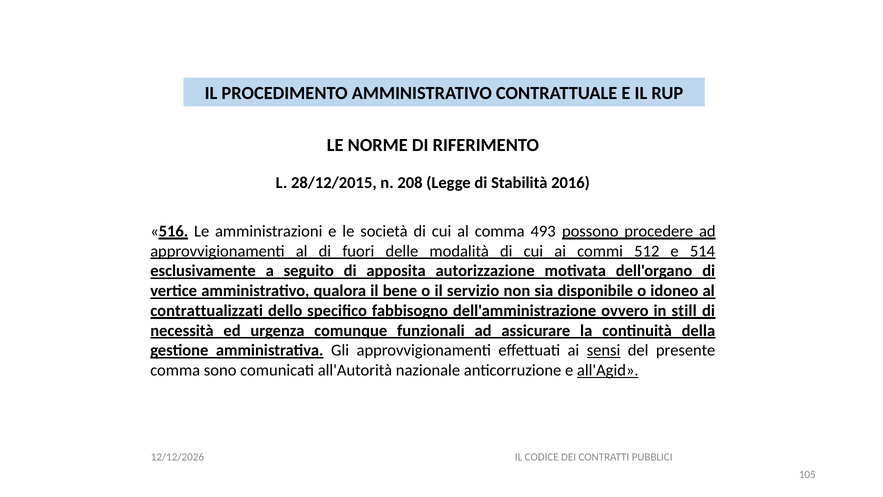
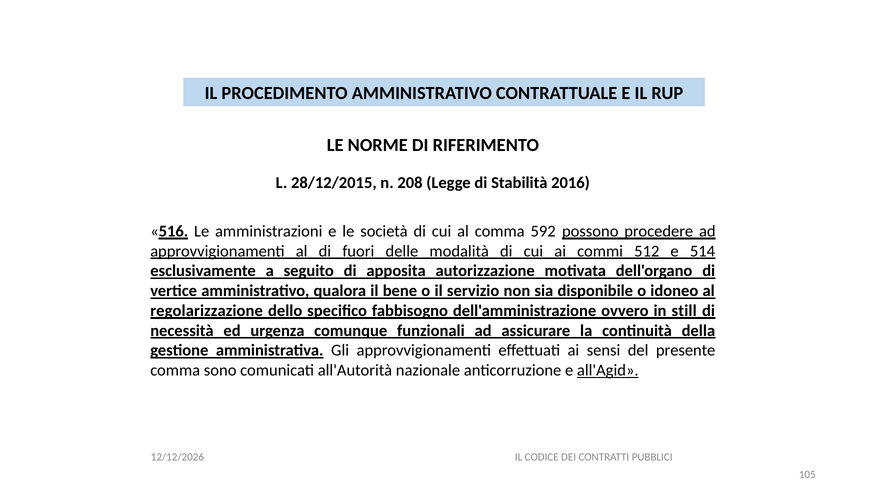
493: 493 -> 592
contrattualizzati: contrattualizzati -> regolarizzazione
sensi underline: present -> none
